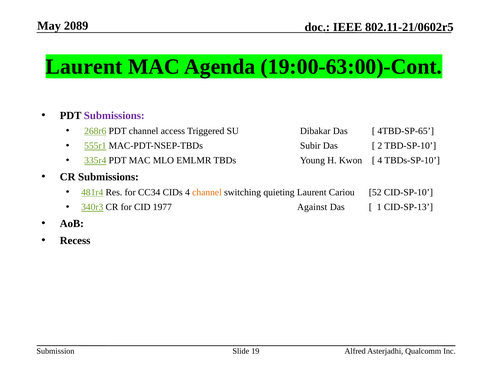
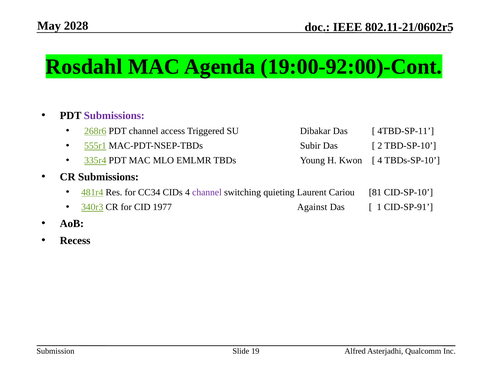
2089: 2089 -> 2028
Laurent at (84, 67): Laurent -> Rosdahl
19:00-63:00)-Cont: 19:00-63:00)-Cont -> 19:00-92:00)-Cont
4TBD-SP-65: 4TBD-SP-65 -> 4TBD-SP-11
channel at (207, 192) colour: orange -> purple
52: 52 -> 81
CID-SP-13: CID-SP-13 -> CID-SP-91
